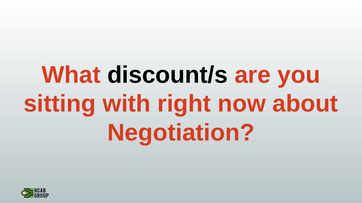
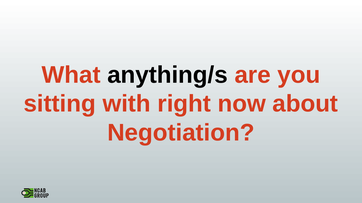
discount/s: discount/s -> anything/s
